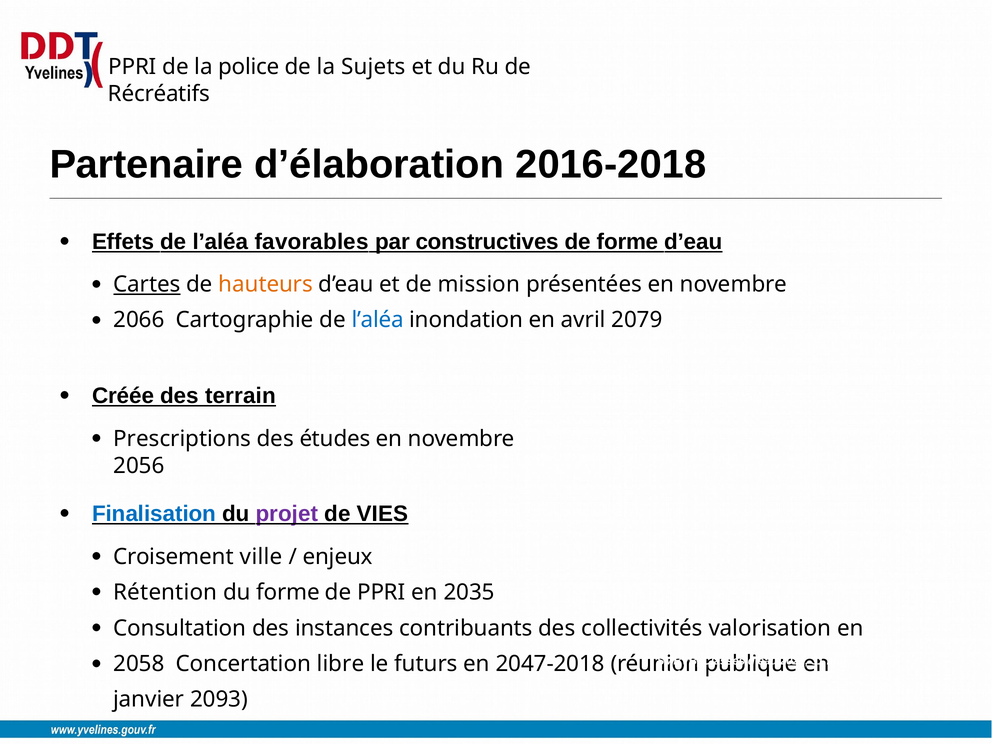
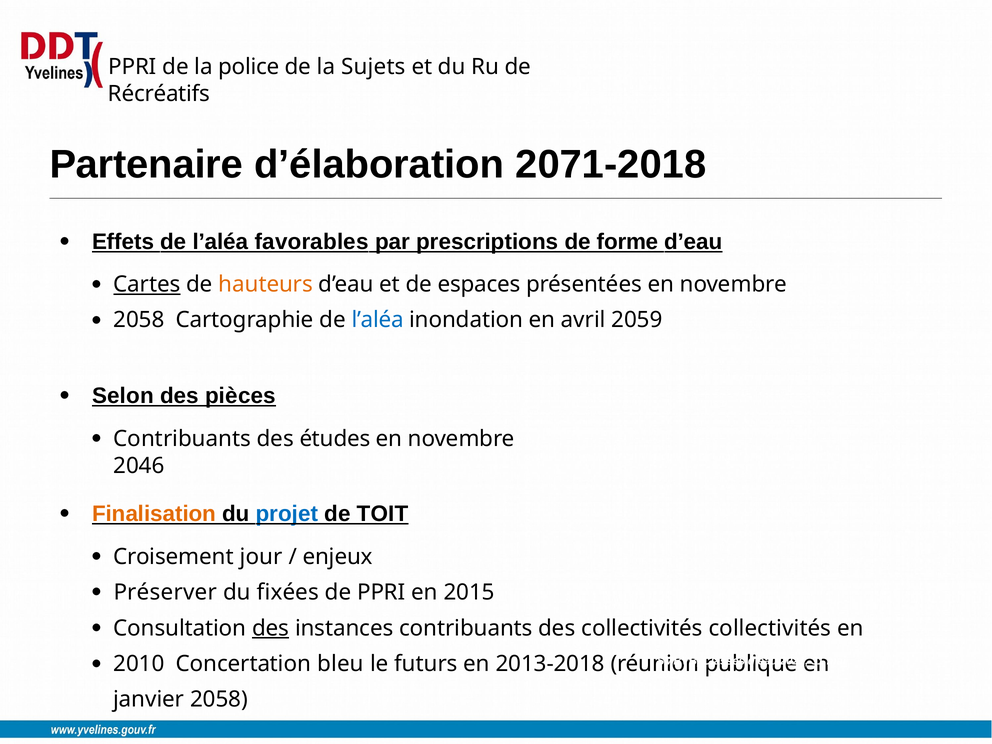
2016-2018: 2016-2018 -> 2071-2018
constructives: constructives -> prescriptions
mission: mission -> espaces
2066 at (139, 320): 2066 -> 2058
2079: 2079 -> 2059
Créée: Créée -> Selon
terrain: terrain -> pièces
Prescriptions at (182, 439): Prescriptions -> Contribuants
2056: 2056 -> 2046
Finalisation colour: blue -> orange
projet colour: purple -> blue
VIES: VIES -> TOIT
ville: ville -> jour
Rétention: Rétention -> Préserver
du forme: forme -> fixées
2035: 2035 -> 2015
des at (271, 628) underline: none -> present
collectivités valorisation: valorisation -> collectivités
2058: 2058 -> 2010
libre: libre -> bleu
2047-2018: 2047-2018 -> 2013-2018
janvier 2093: 2093 -> 2058
